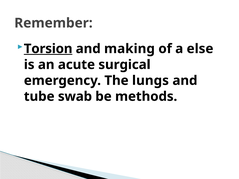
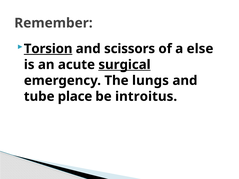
making: making -> scissors
surgical underline: none -> present
swab: swab -> place
methods: methods -> introitus
